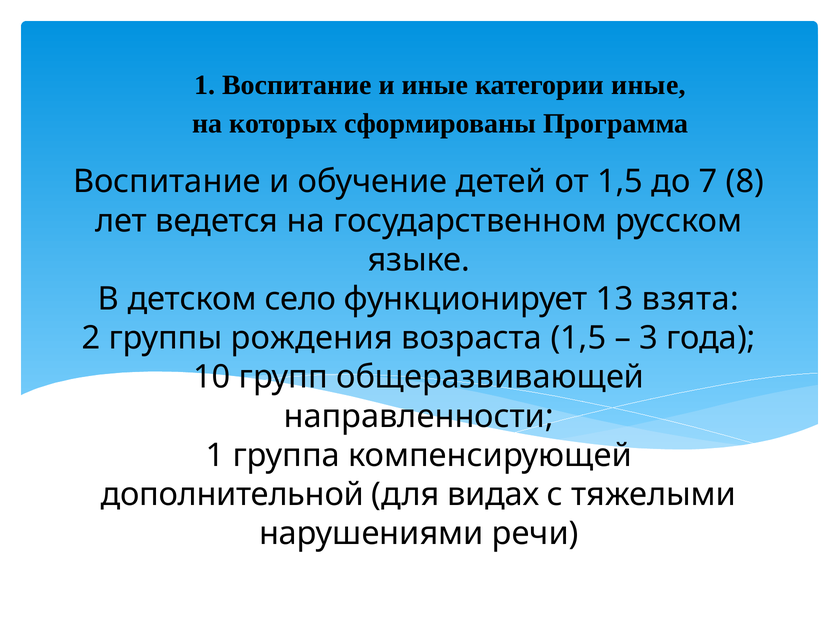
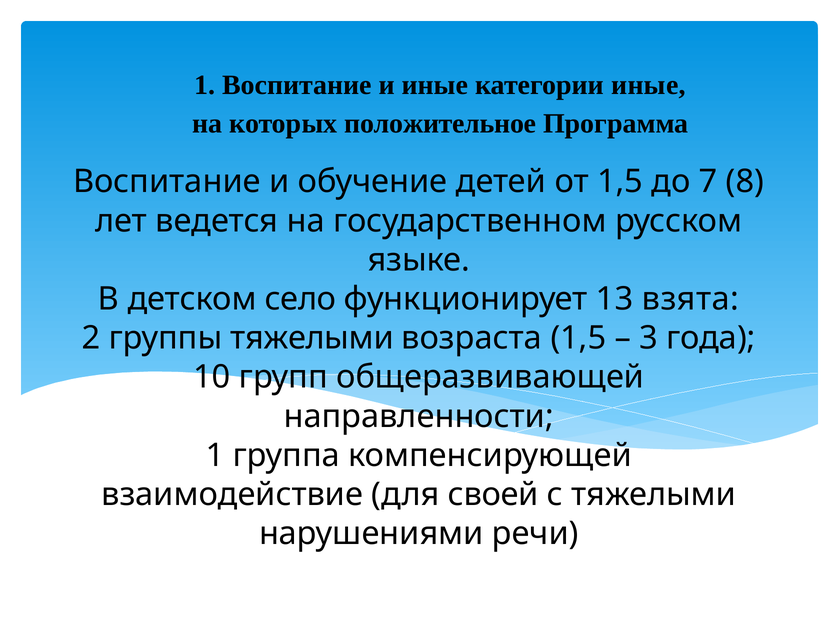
сформированы: сформированы -> положительное
группы рождения: рождения -> тяжелыми
дополнительной: дополнительной -> взаимодействие
видах: видах -> своей
